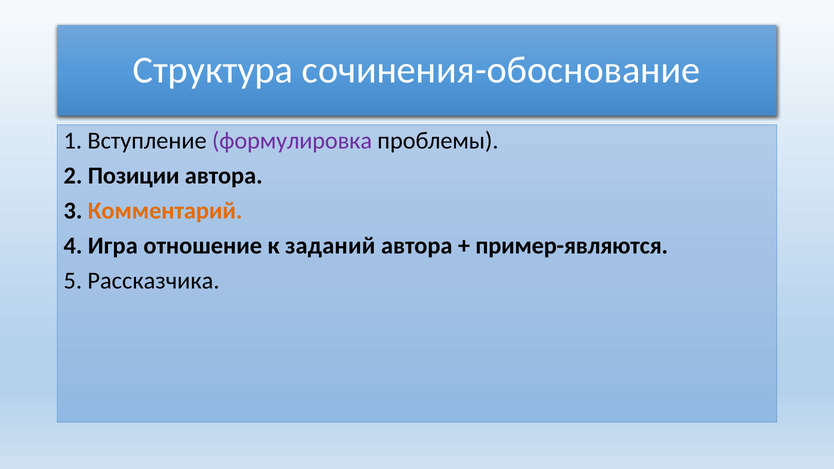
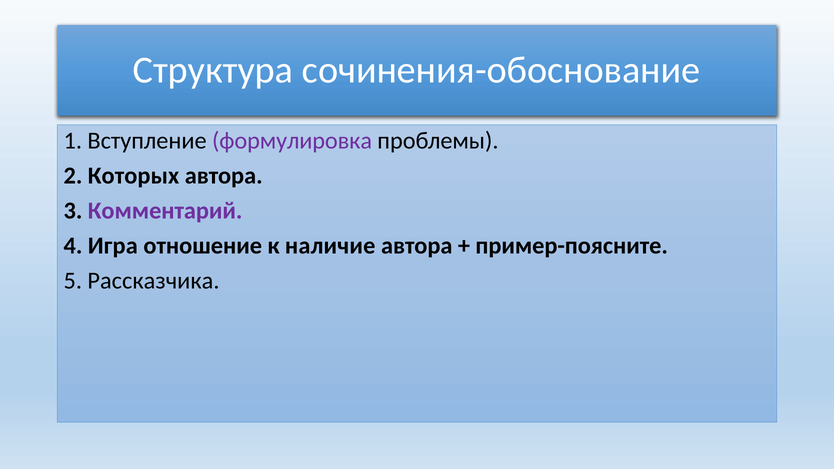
Позиции: Позиции -> Которых
Комментарий colour: orange -> purple
заданий: заданий -> наличие
пример-являются: пример-являются -> пример-поясните
